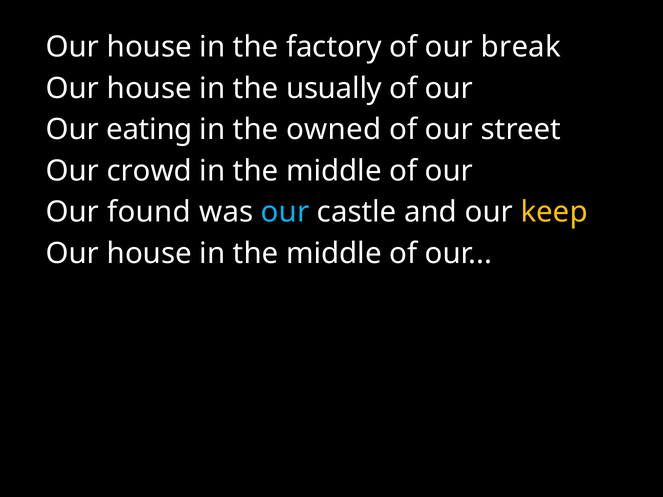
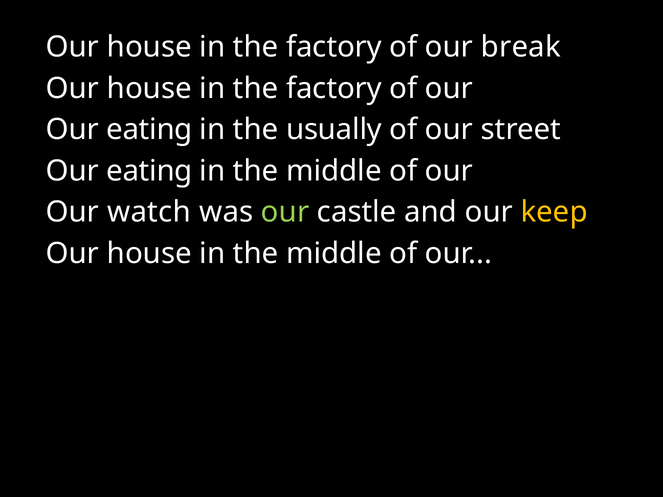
usually at (334, 88): usually -> factory
owned: owned -> usually
crowd at (149, 171): crowd -> eating
found: found -> watch
our at (285, 212) colour: light blue -> light green
